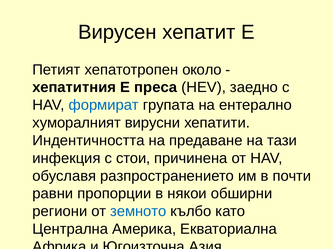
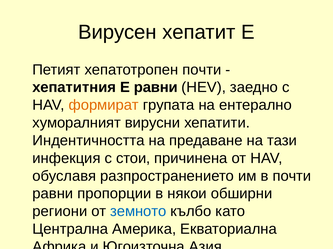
хепатотропен около: около -> почти
Е преса: преса -> равни
формират colour: blue -> orange
